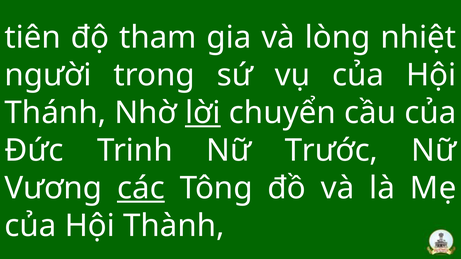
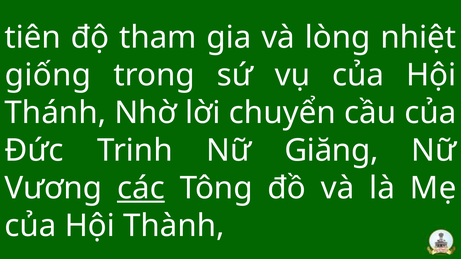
người: người -> giống
lời underline: present -> none
Trước: Trước -> Giăng
